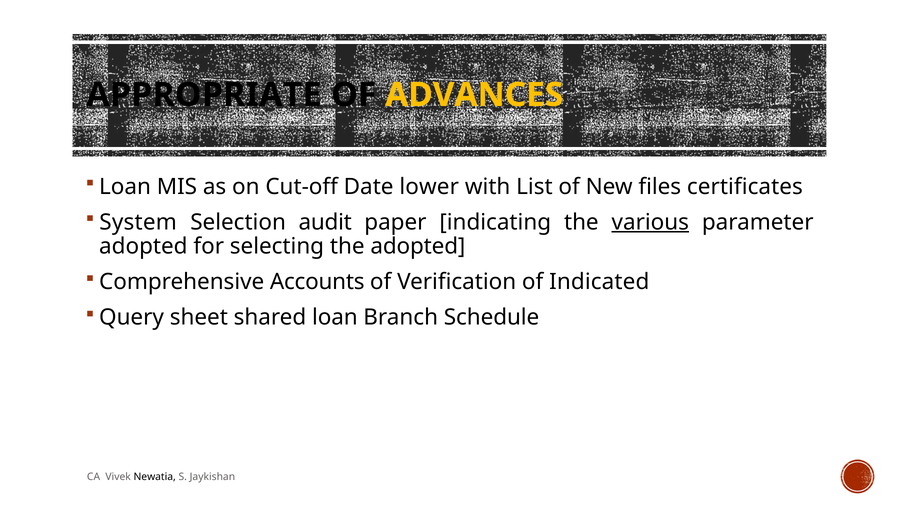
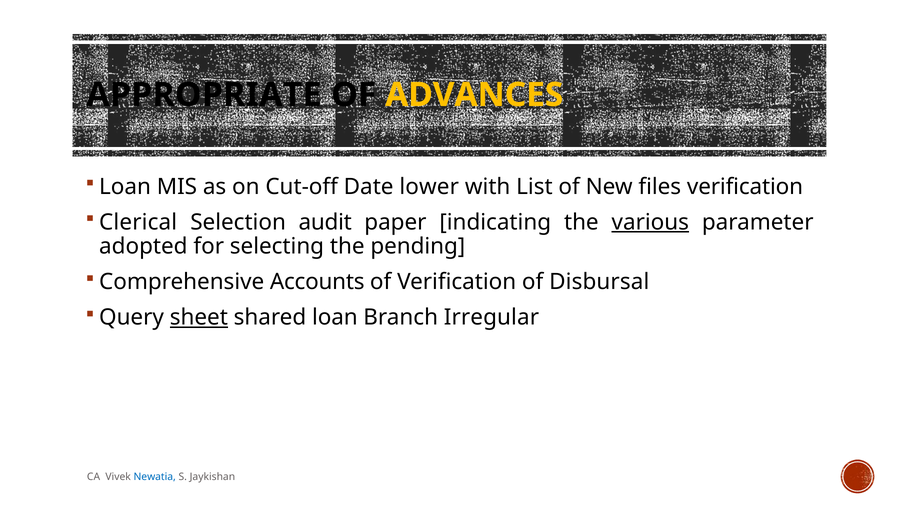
files certificates: certificates -> verification
System: System -> Clerical
the adopted: adopted -> pending
Indicated: Indicated -> Disbursal
sheet underline: none -> present
Schedule: Schedule -> Irregular
Newatia colour: black -> blue
